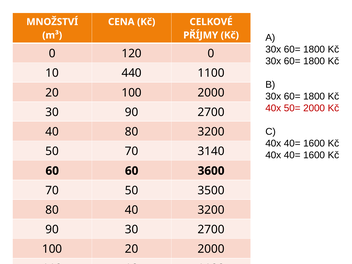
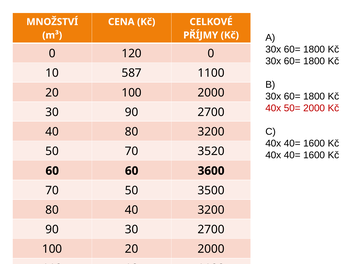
440: 440 -> 587
3140: 3140 -> 3520
